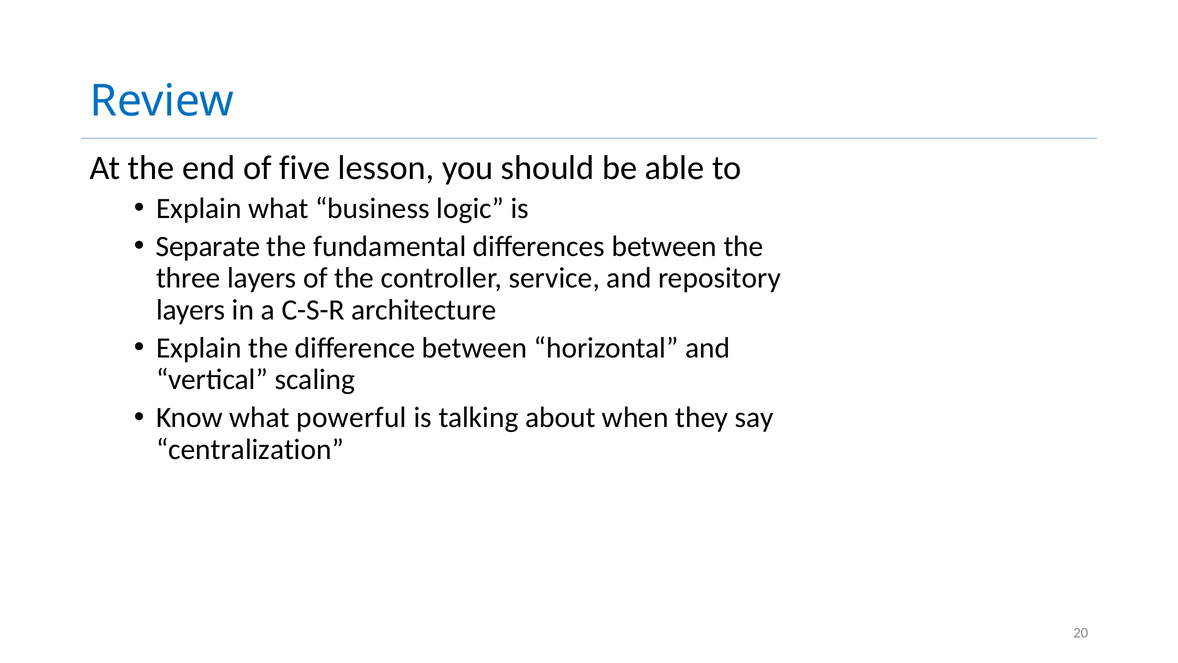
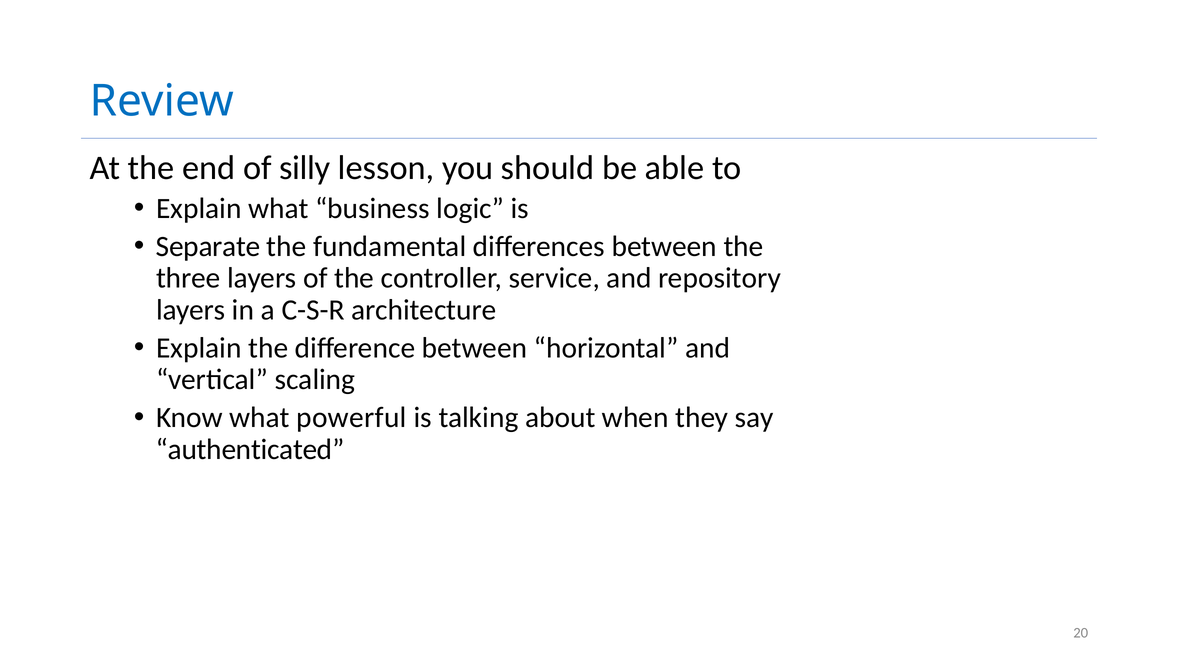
five: five -> silly
centralization: centralization -> authenticated
